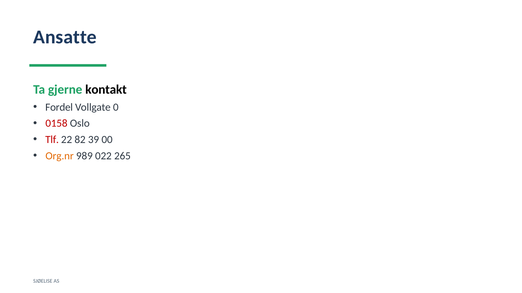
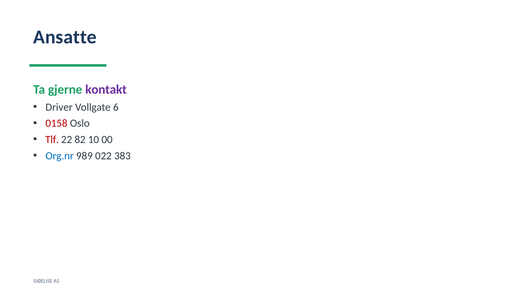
kontakt colour: black -> purple
Fordel: Fordel -> Driver
0: 0 -> 6
39: 39 -> 10
Org.nr colour: orange -> blue
265: 265 -> 383
